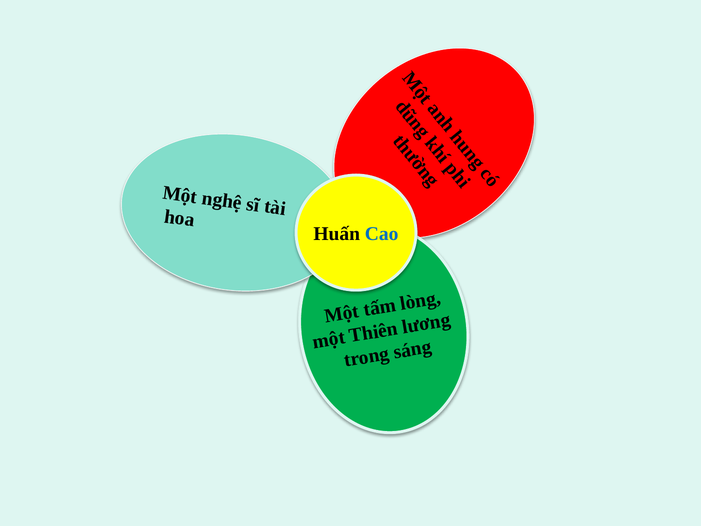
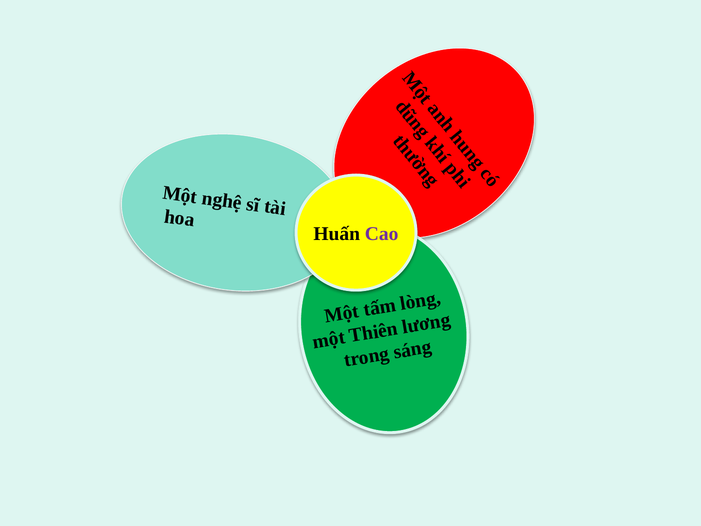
Cao colour: blue -> purple
